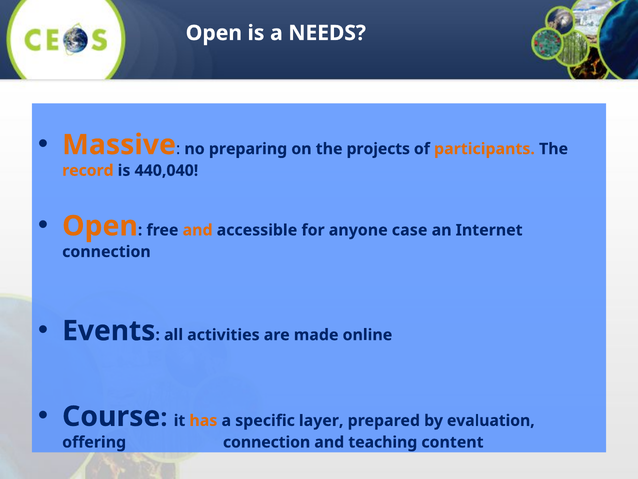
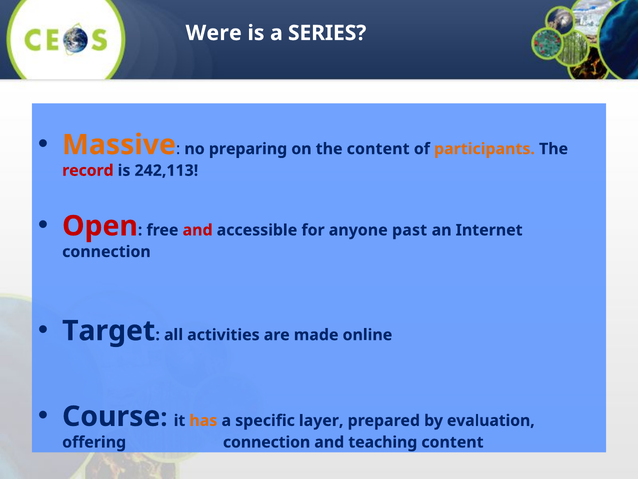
Open at (214, 33): Open -> Were
NEEDS: NEEDS -> SERIES
the projects: projects -> content
record colour: orange -> red
440,040: 440,040 -> 242,113
Open at (100, 226) colour: orange -> red
and at (198, 230) colour: orange -> red
case: case -> past
Events: Events -> Target
